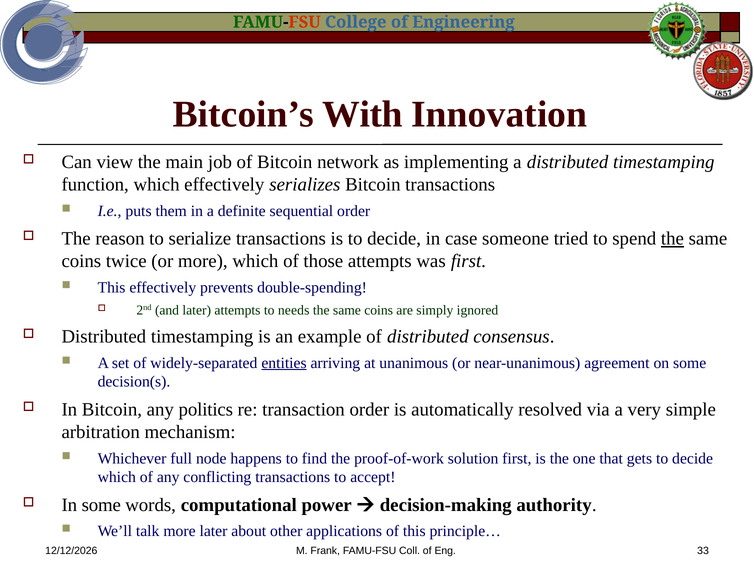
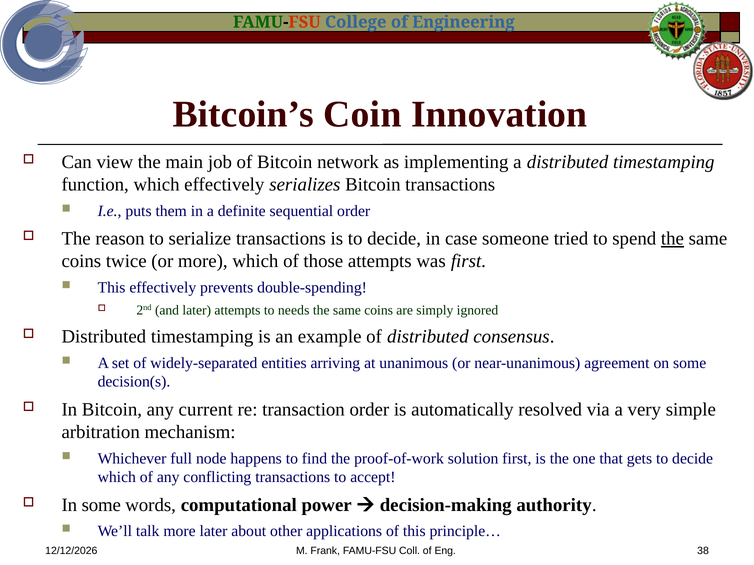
With: With -> Coin
entities underline: present -> none
politics: politics -> current
33: 33 -> 38
